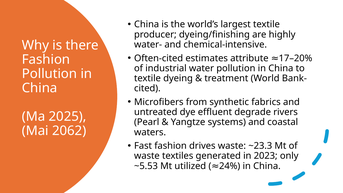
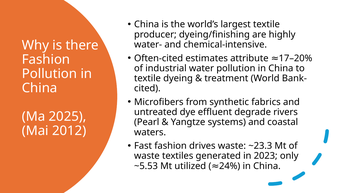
2062: 2062 -> 2012
